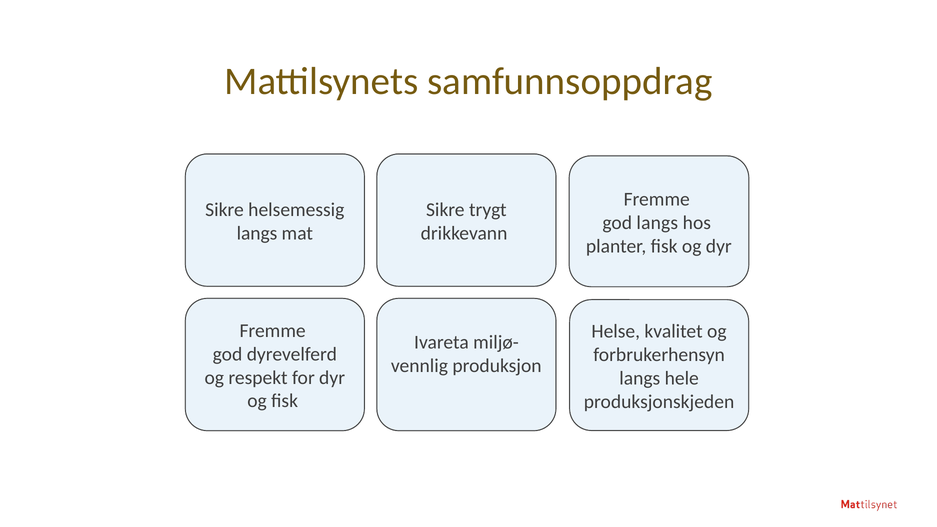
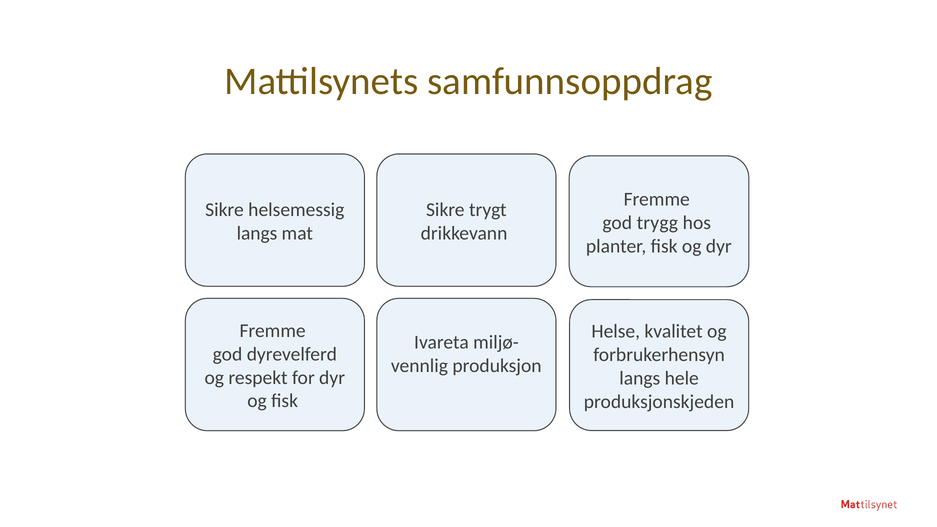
god langs: langs -> trygg
